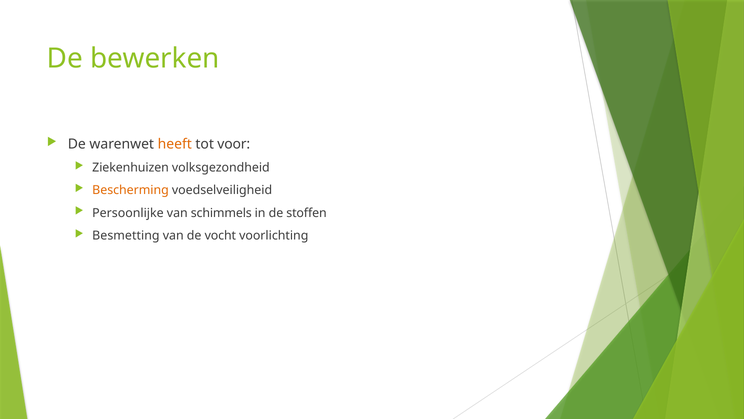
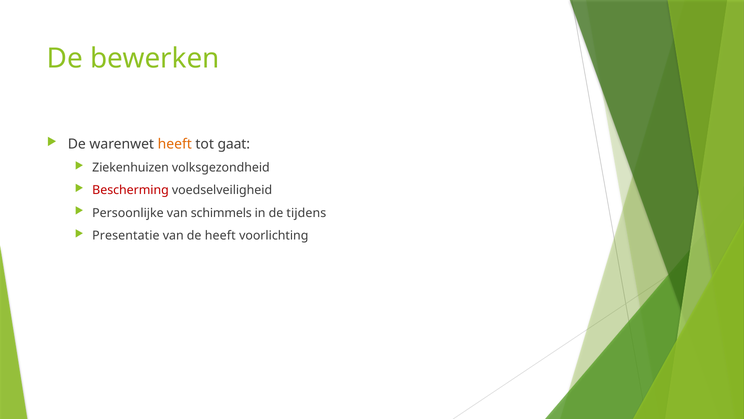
voor: voor -> gaat
Bescherming colour: orange -> red
stoffen: stoffen -> tijdens
Besmetting: Besmetting -> Presentatie
de vocht: vocht -> heeft
